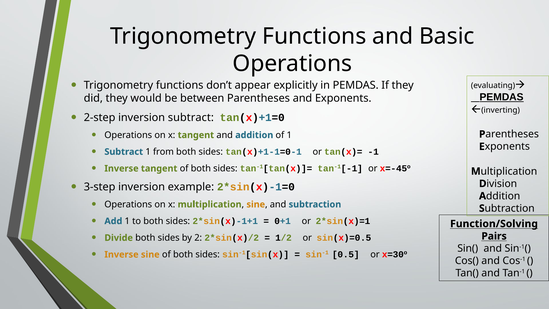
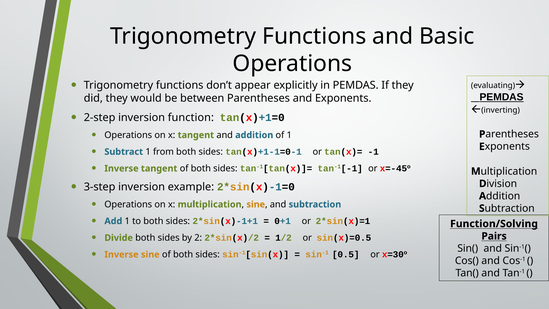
inversion subtract: subtract -> function
